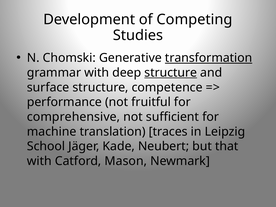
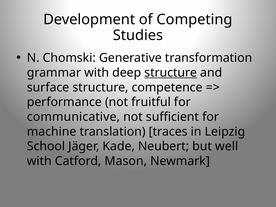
transformation underline: present -> none
comprehensive: comprehensive -> communicative
that: that -> well
